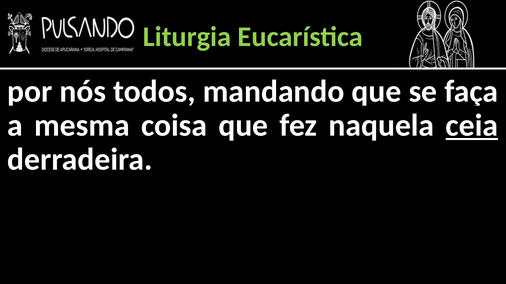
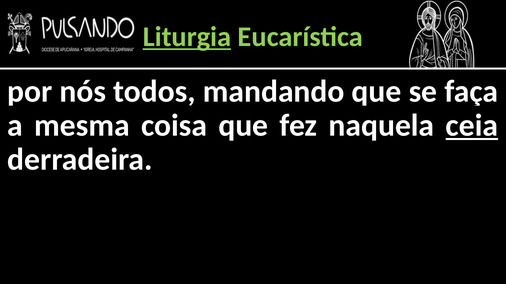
Liturgia underline: none -> present
